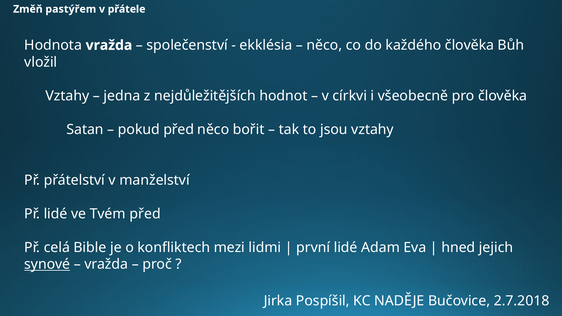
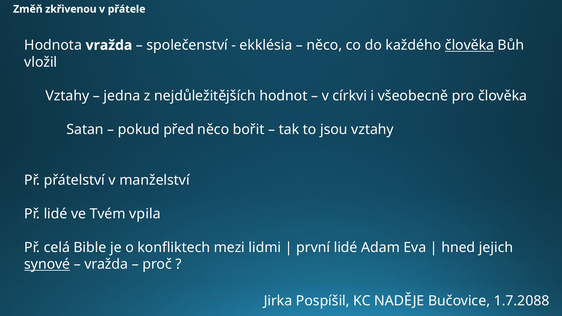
pastýřem: pastýřem -> zkřivenou
člověka at (469, 45) underline: none -> present
Tvém před: před -> vpila
2.7.2018: 2.7.2018 -> 1.7.2088
